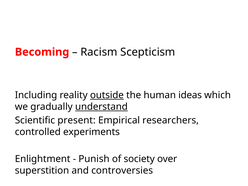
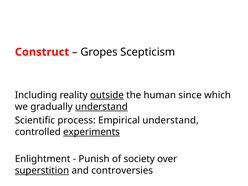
Becoming: Becoming -> Construct
Racism: Racism -> Gropes
ideas: ideas -> since
present: present -> process
Empirical researchers: researchers -> understand
experiments underline: none -> present
superstition underline: none -> present
